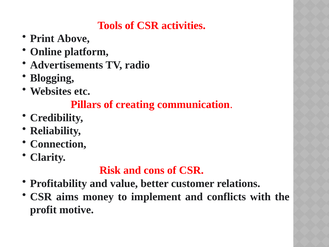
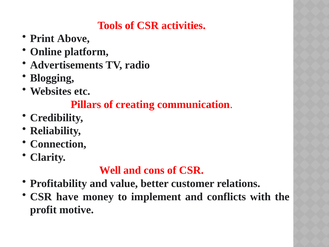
Risk: Risk -> Well
aims: aims -> have
